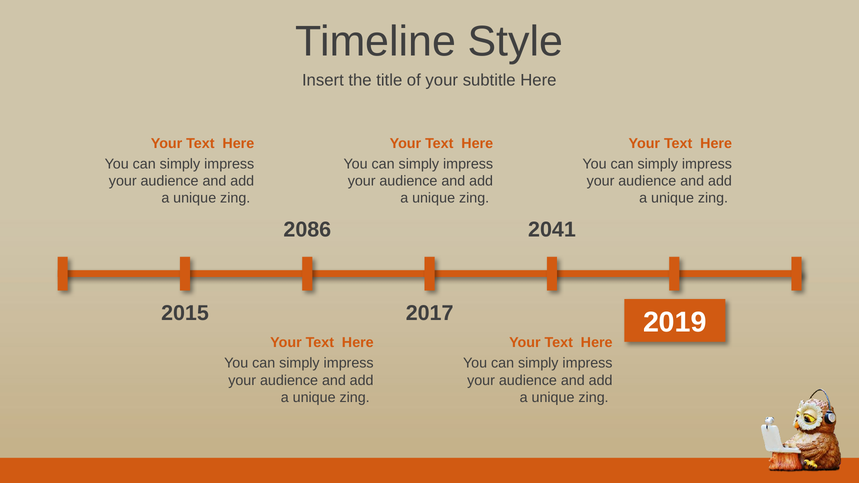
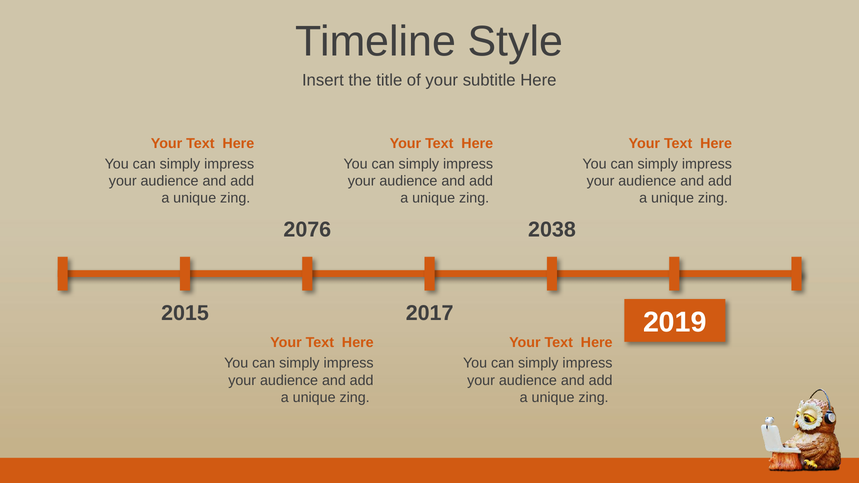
2086: 2086 -> 2076
2041: 2041 -> 2038
